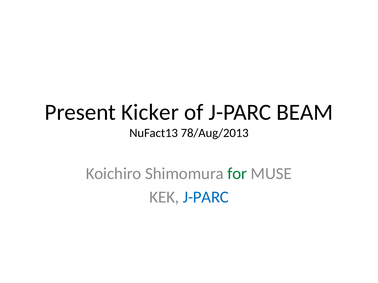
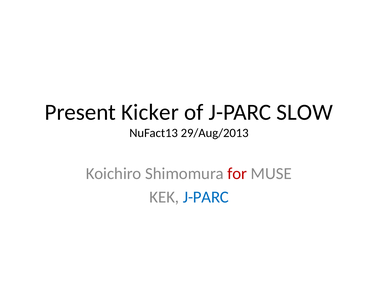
BEAM: BEAM -> SLOW
78/Aug/2013: 78/Aug/2013 -> 29/Aug/2013
for colour: green -> red
